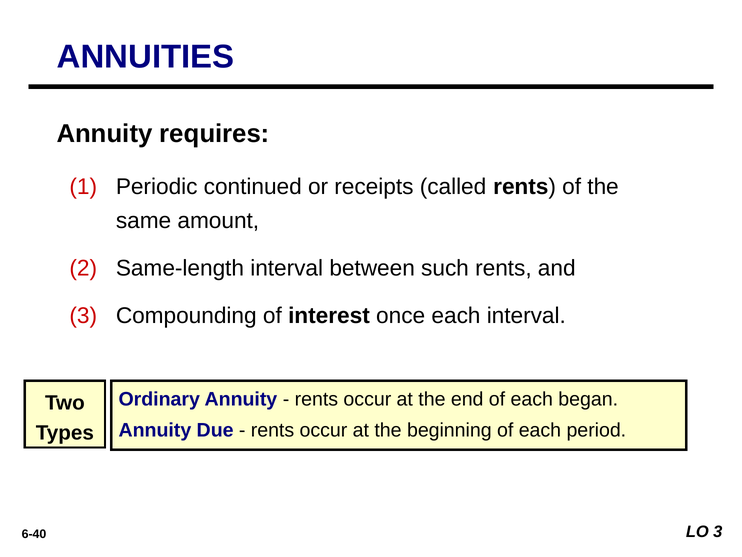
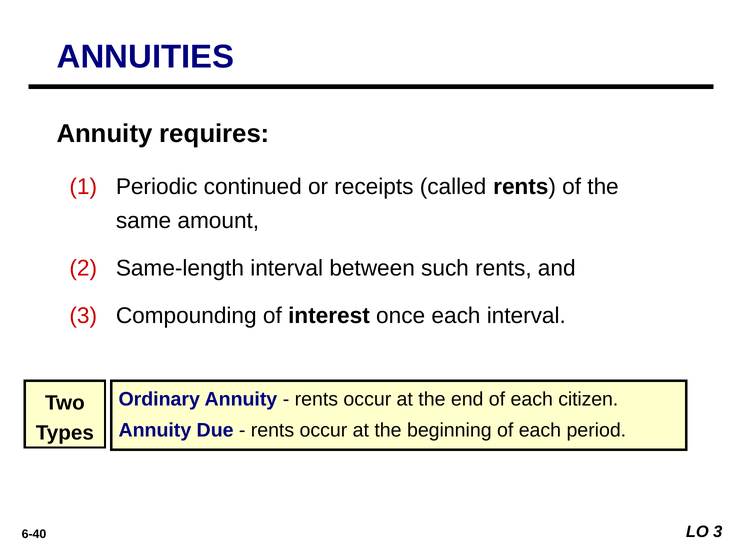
began: began -> citizen
